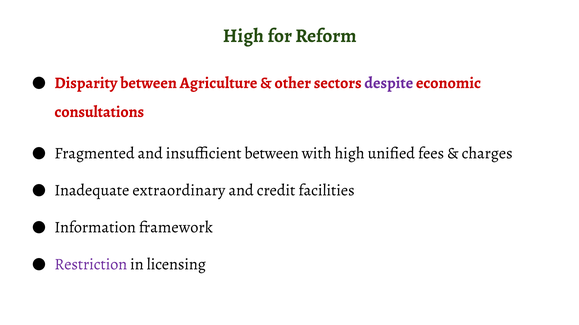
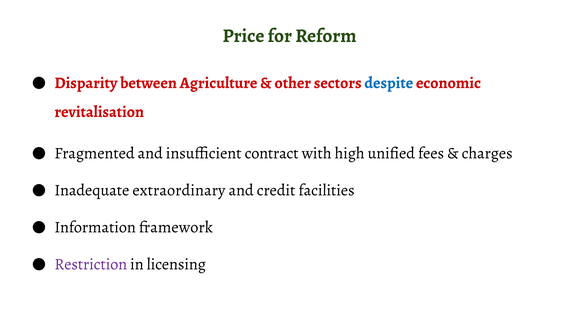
High at (243, 36): High -> Price
despite colour: purple -> blue
consultations: consultations -> revitalisation
insufficient between: between -> contract
